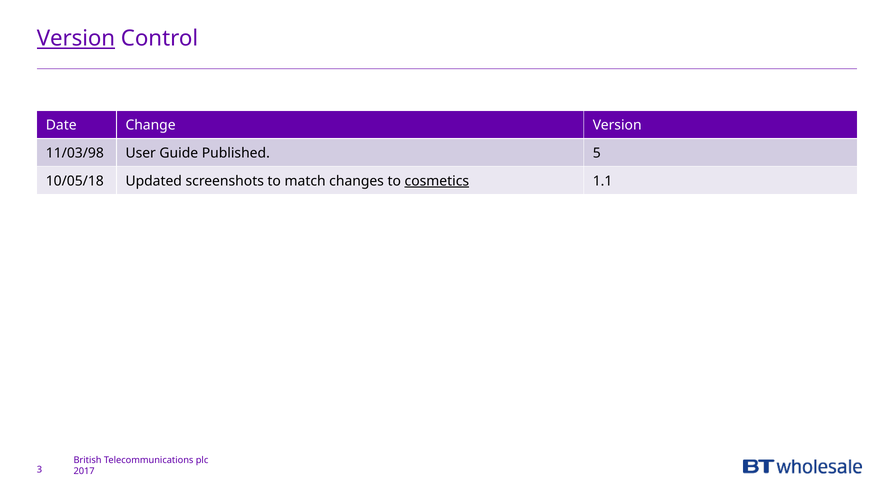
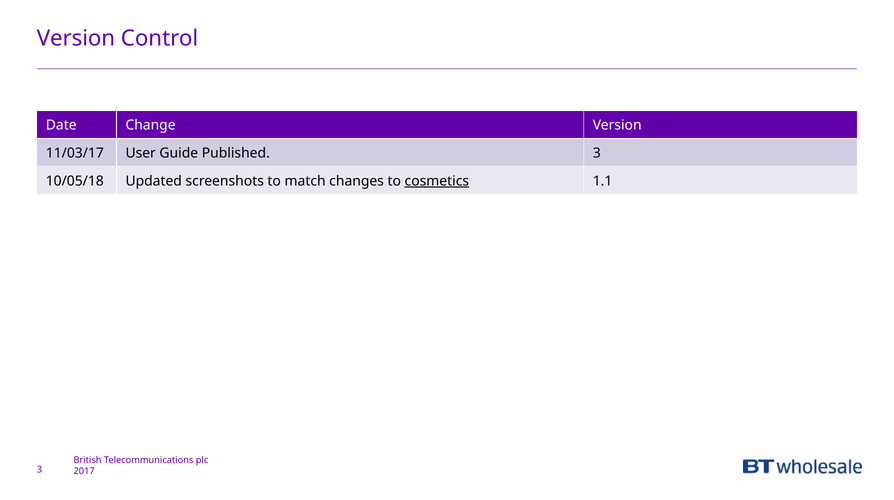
Version at (76, 39) underline: present -> none
11/03/98: 11/03/98 -> 11/03/17
Published 5: 5 -> 3
